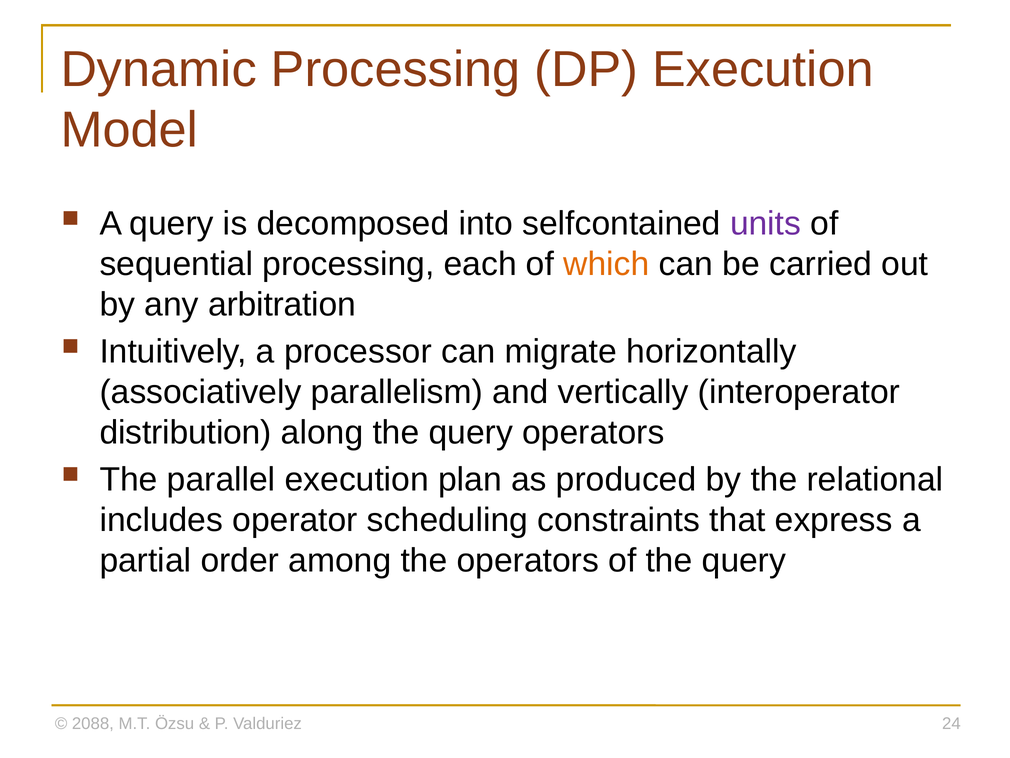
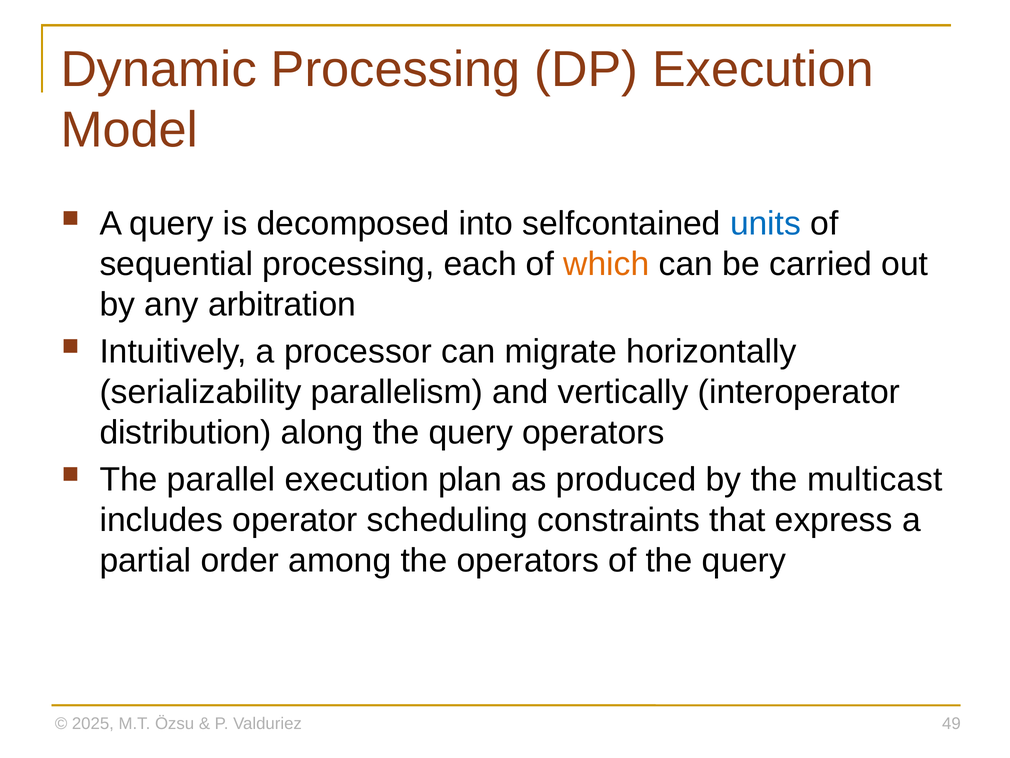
units colour: purple -> blue
associatively: associatively -> serializability
relational: relational -> multicast
2088: 2088 -> 2025
24: 24 -> 49
